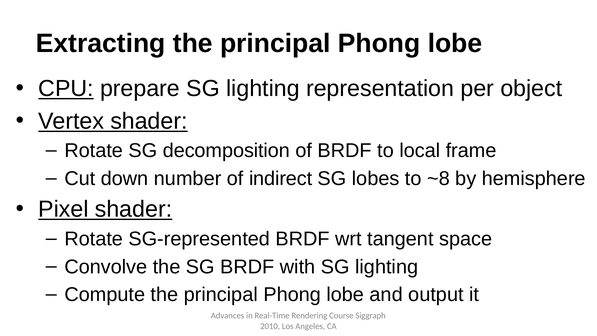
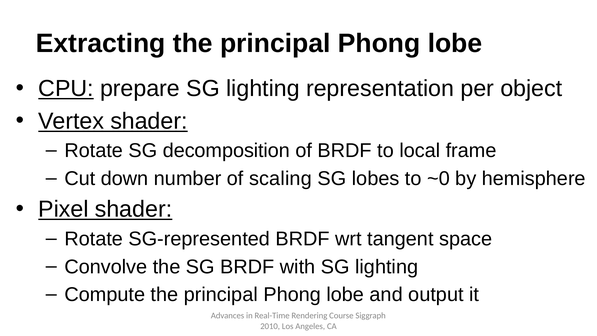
indirect: indirect -> scaling
~8: ~8 -> ~0
